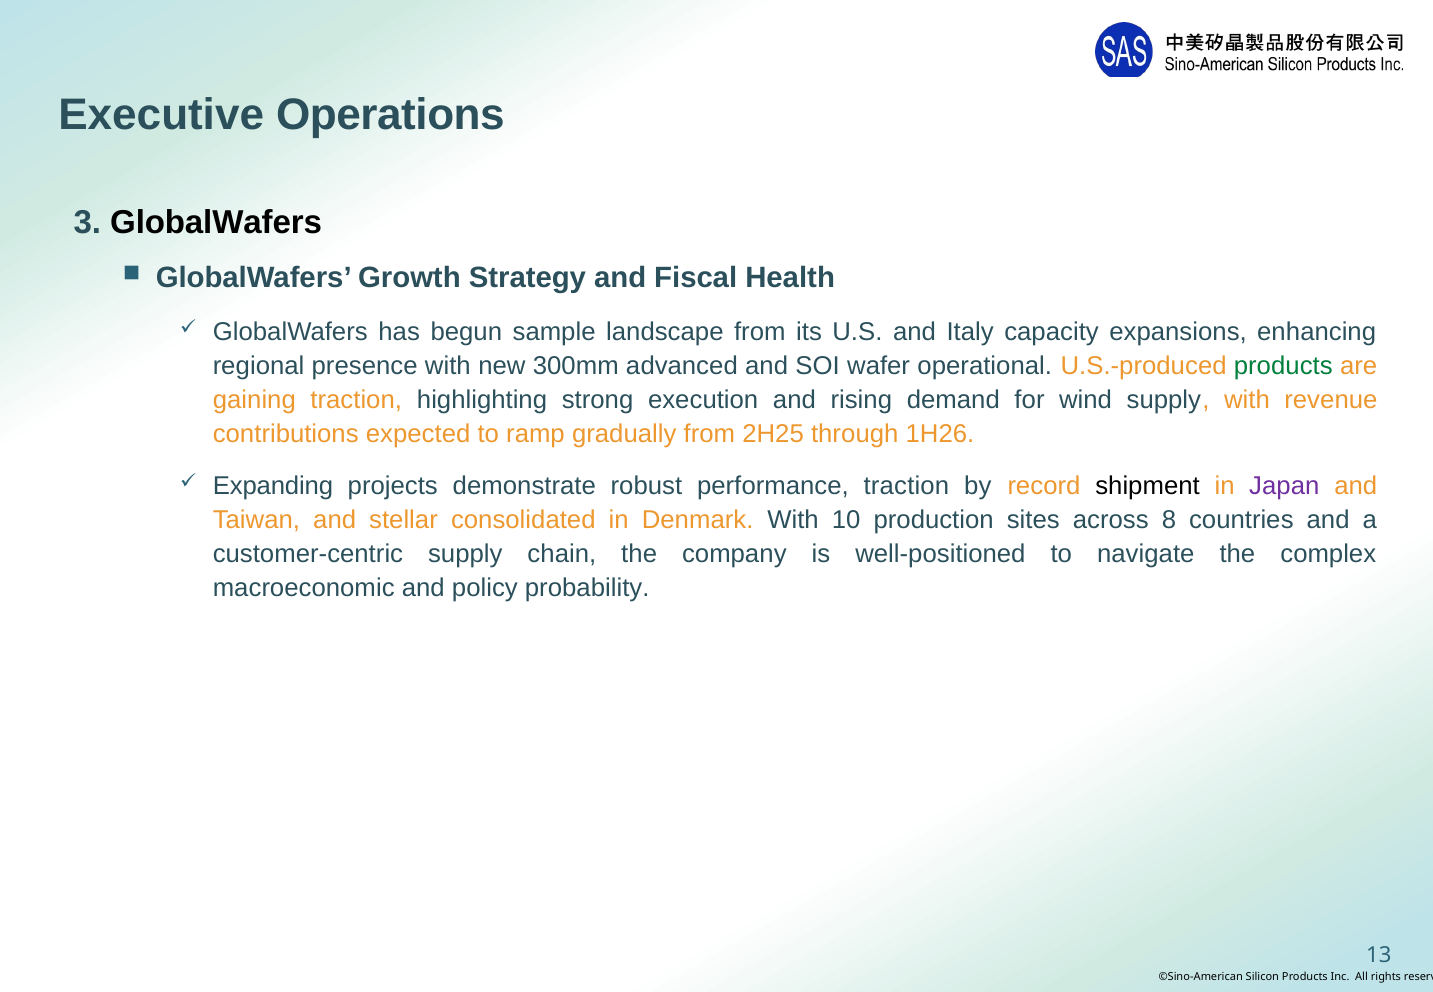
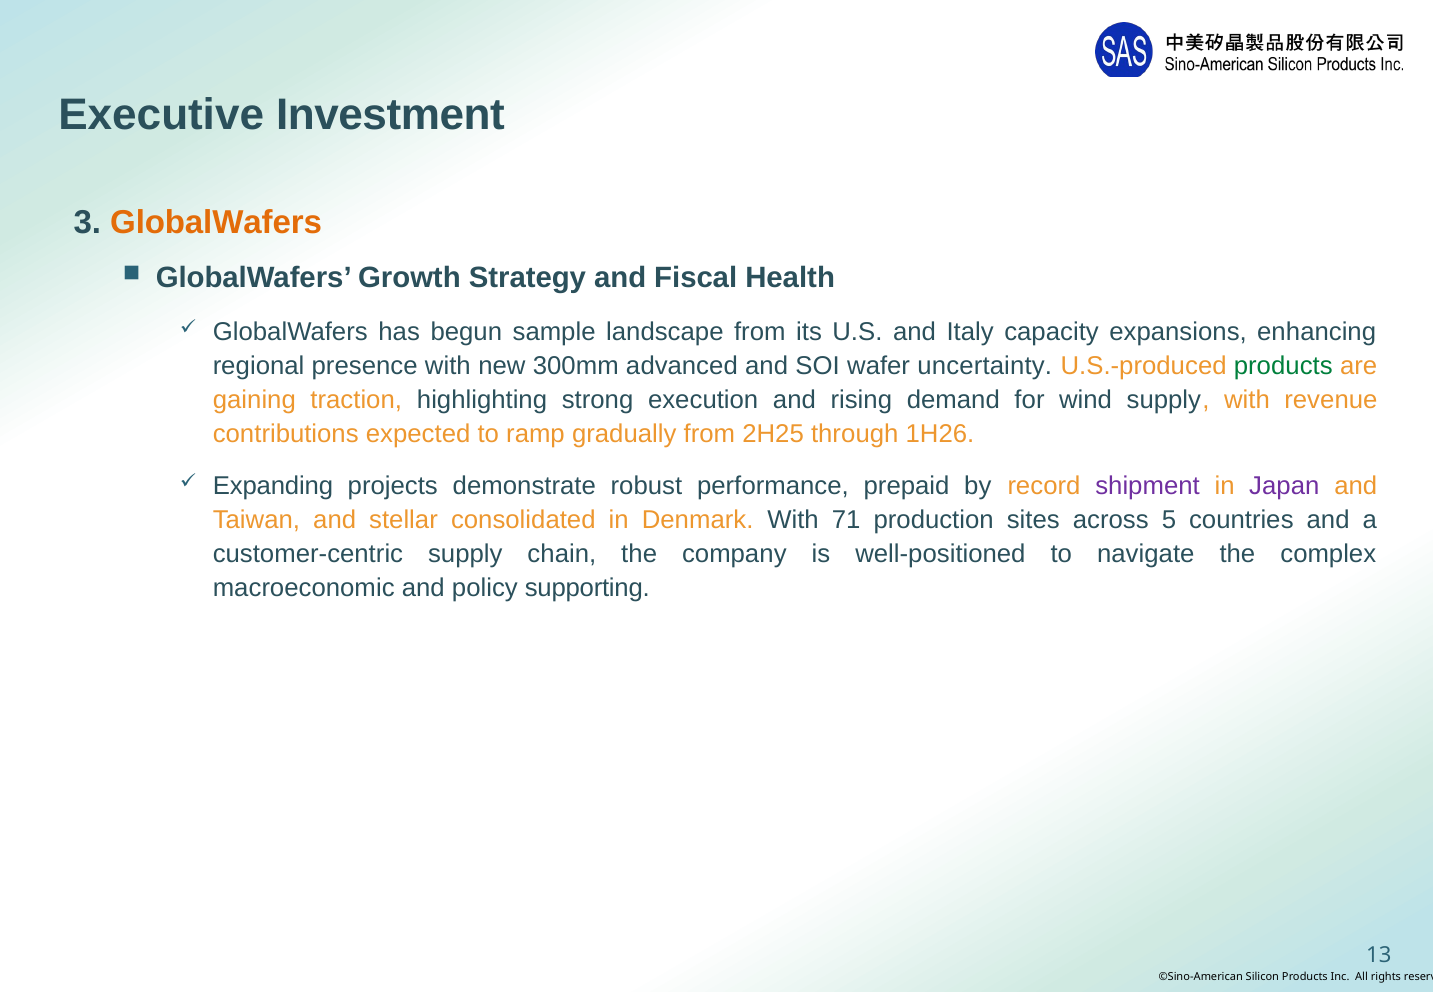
Operations: Operations -> Investment
GlobalWafers at (216, 222) colour: black -> orange
operational: operational -> uncertainty
performance traction: traction -> prepaid
shipment colour: black -> purple
10: 10 -> 71
8: 8 -> 5
probability: probability -> supporting
